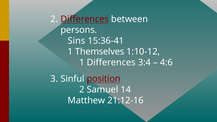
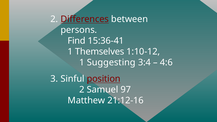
Sins: Sins -> Find
1 Differences: Differences -> Suggesting
14: 14 -> 97
